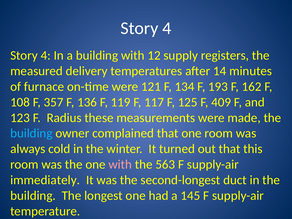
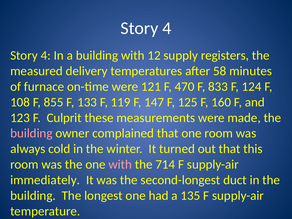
14: 14 -> 58
134: 134 -> 470
193: 193 -> 833
162: 162 -> 124
357: 357 -> 855
136: 136 -> 133
117: 117 -> 147
409: 409 -> 160
Radius: Radius -> Culprit
building at (31, 133) colour: light blue -> pink
563: 563 -> 714
145: 145 -> 135
